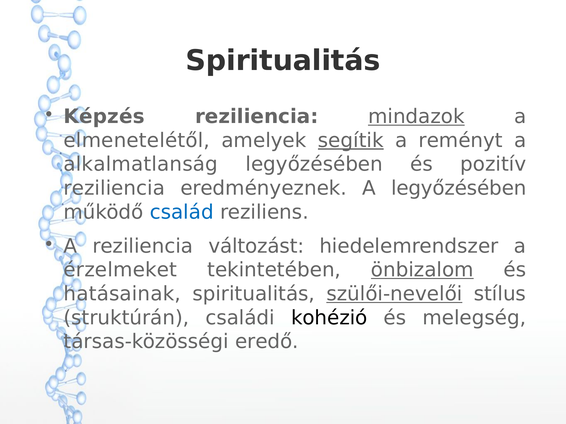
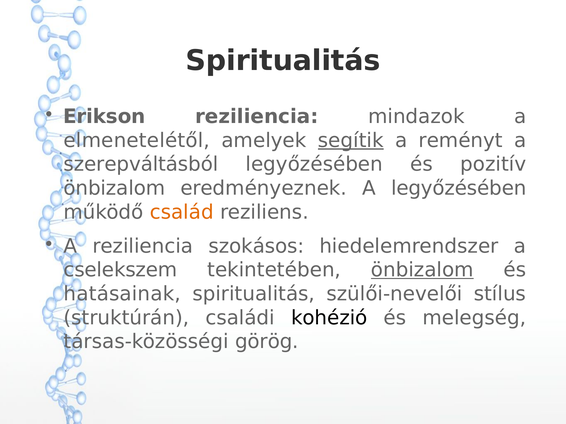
Képzés: Képzés -> Erikson
mindazok underline: present -> none
alkalmatlanság: alkalmatlanság -> szerepváltásból
reziliencia at (114, 188): reziliencia -> önbizalom
család colour: blue -> orange
változást: változást -> szokásos
érzelmeket: érzelmeket -> cselekszem
szülői-nevelői underline: present -> none
eredő: eredő -> görög
